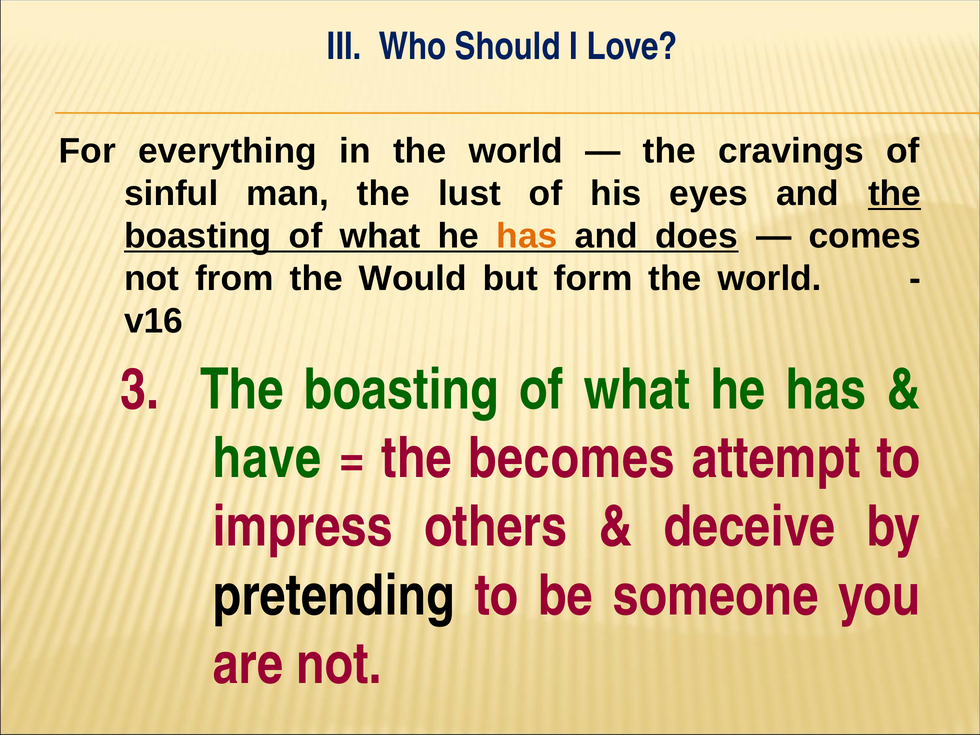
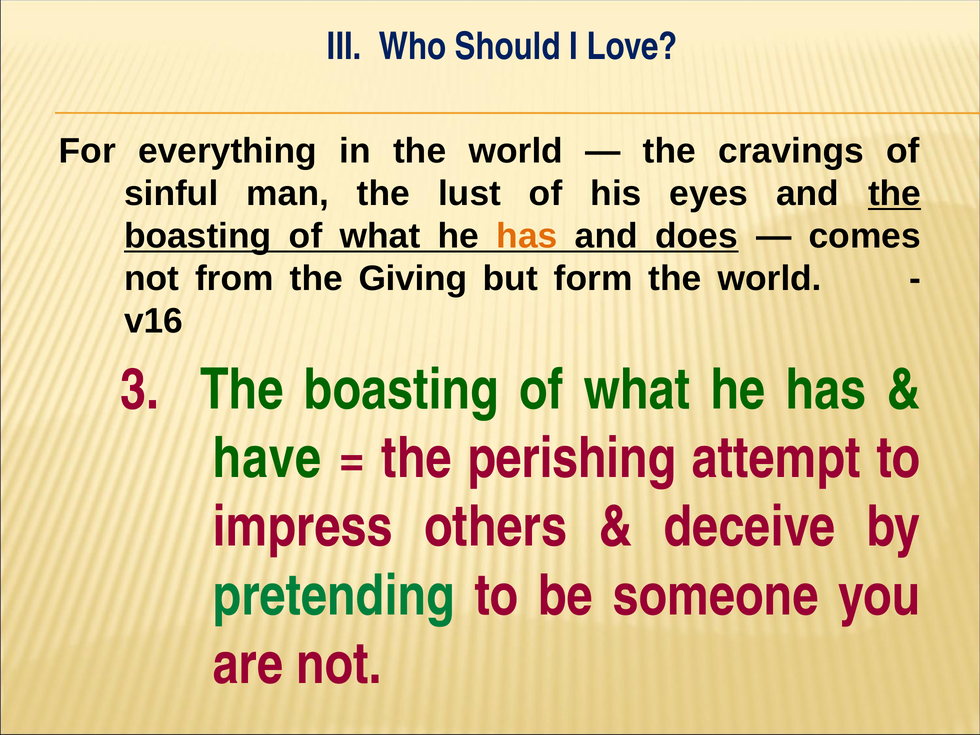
Would: Would -> Giving
becomes: becomes -> perishing
pretending colour: black -> green
